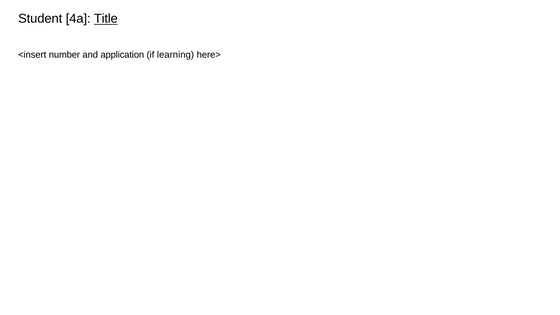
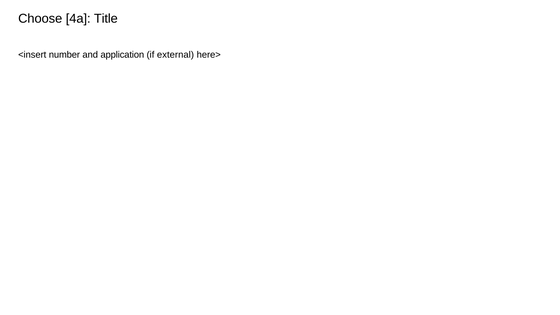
Student: Student -> Choose
Title underline: present -> none
learning: learning -> external
